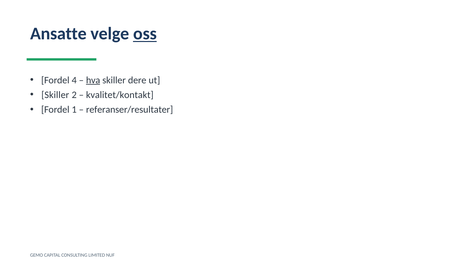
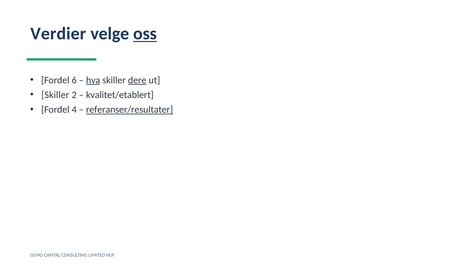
Ansatte: Ansatte -> Verdier
4: 4 -> 6
dere underline: none -> present
kvalitet/kontakt: kvalitet/kontakt -> kvalitet/etablert
1: 1 -> 4
referanser/resultater underline: none -> present
